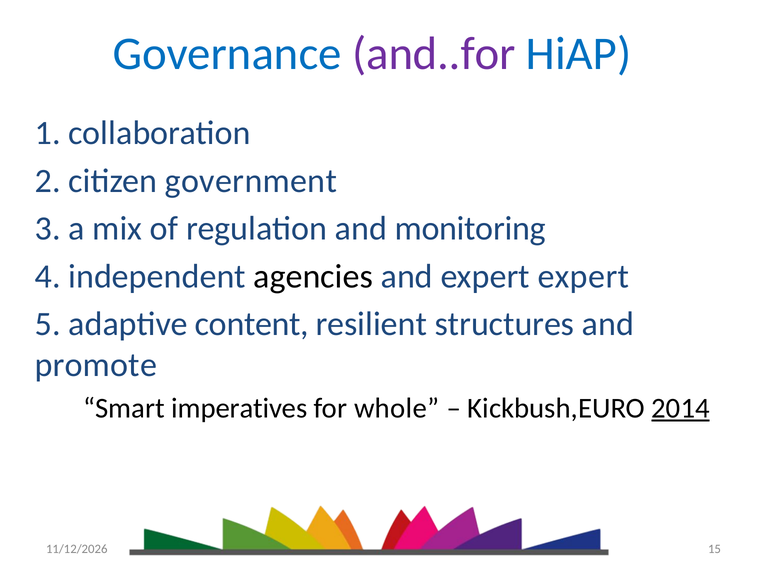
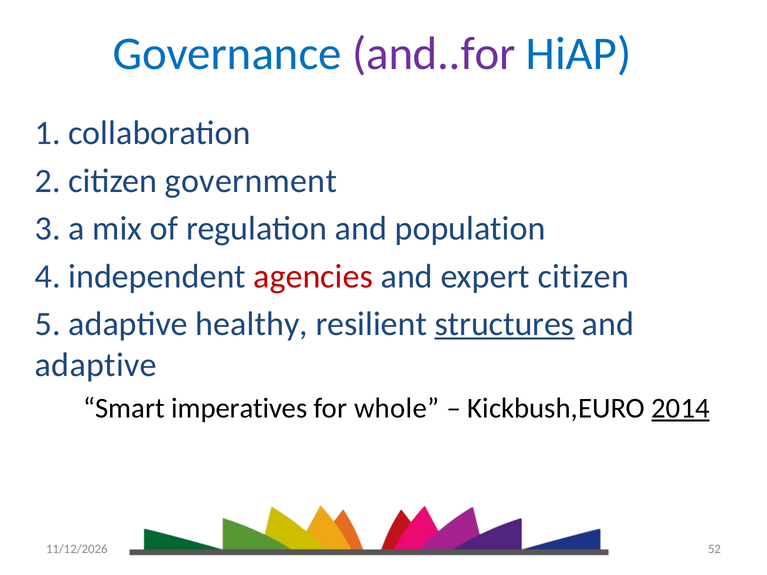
monitoring: monitoring -> population
agencies colour: black -> red
expert expert: expert -> citizen
content: content -> healthy
structures underline: none -> present
promote at (96, 365): promote -> adaptive
15: 15 -> 52
